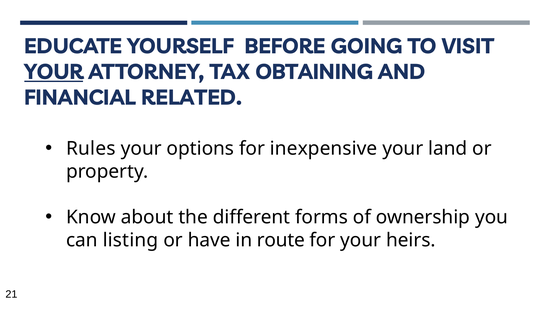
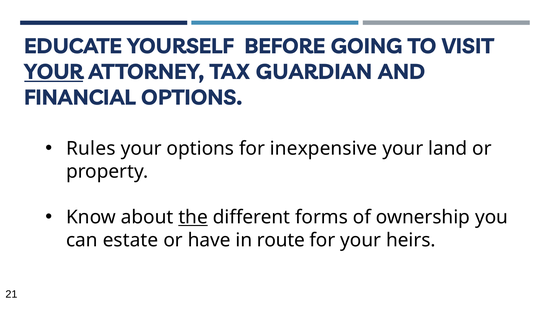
OBTAINING: OBTAINING -> GUARDIAN
FINANCIAL RELATED: RELATED -> OPTIONS
the underline: none -> present
listing: listing -> estate
